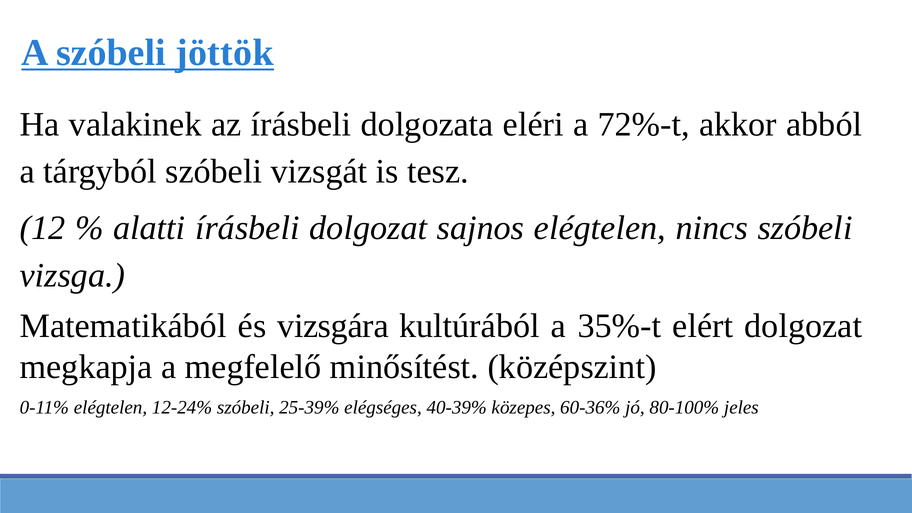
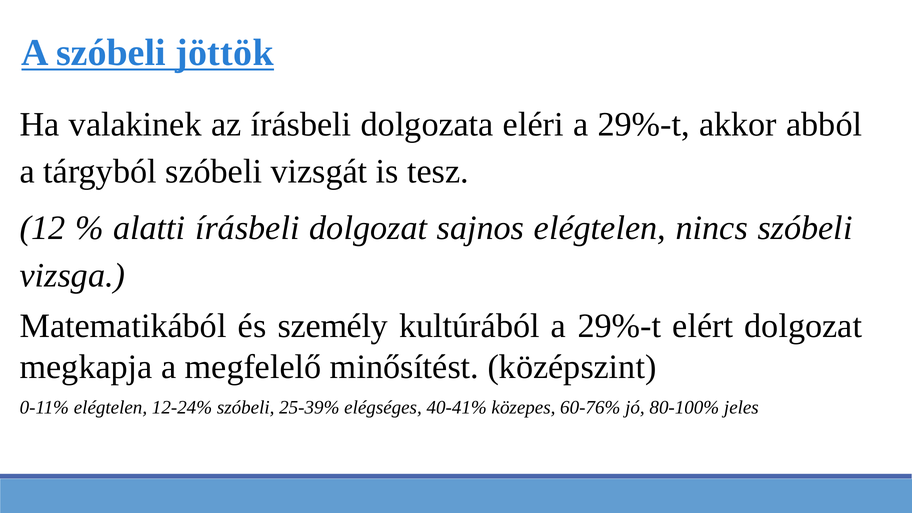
eléri a 72%-t: 72%-t -> 29%-t
vizsgára: vizsgára -> személy
kultúrából a 35%-t: 35%-t -> 29%-t
40-39%: 40-39% -> 40-41%
60-36%: 60-36% -> 60-76%
